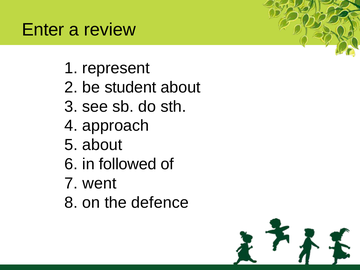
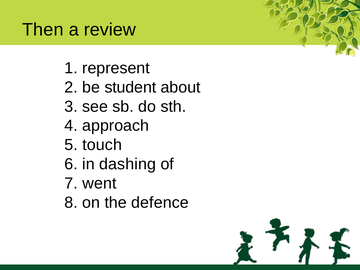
Enter: Enter -> Then
5 about: about -> touch
followed: followed -> dashing
